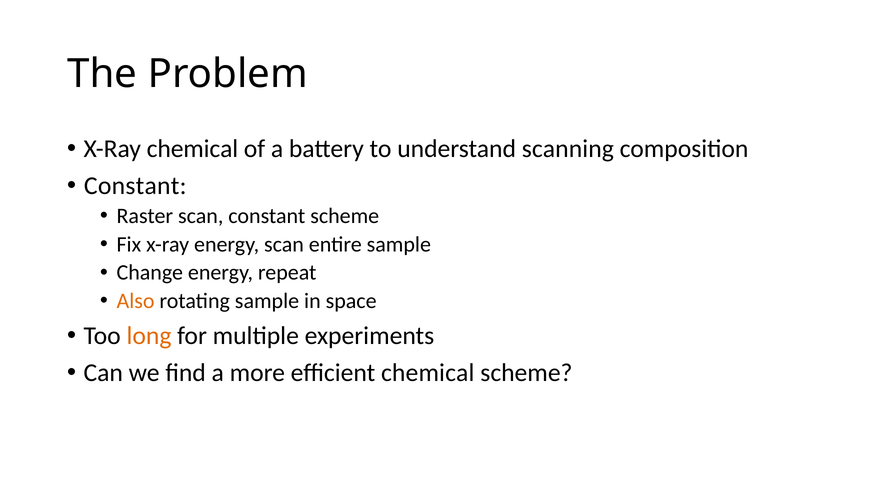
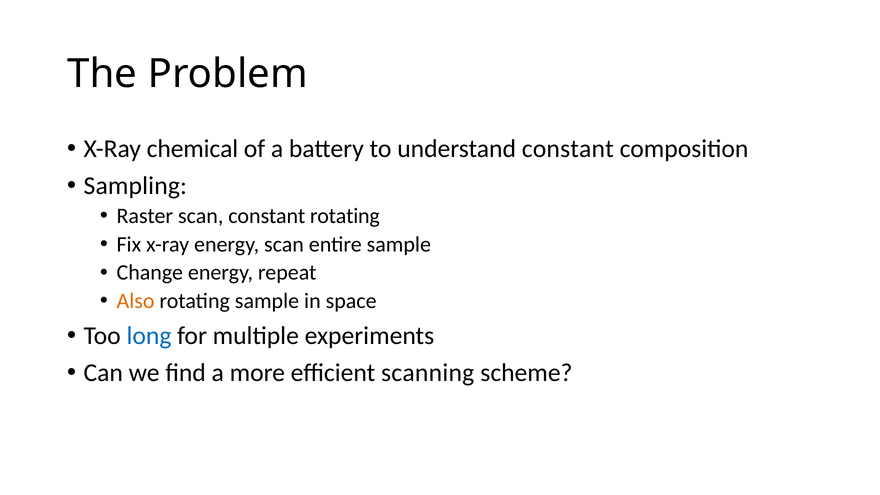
understand scanning: scanning -> constant
Constant at (135, 186): Constant -> Sampling
constant scheme: scheme -> rotating
long colour: orange -> blue
efficient chemical: chemical -> scanning
